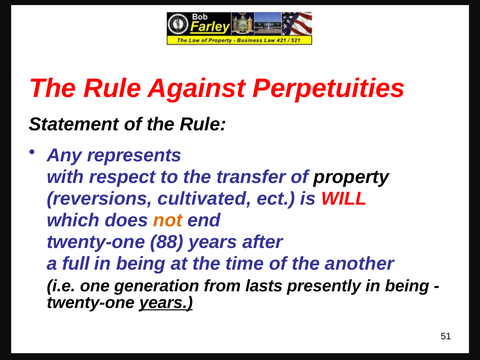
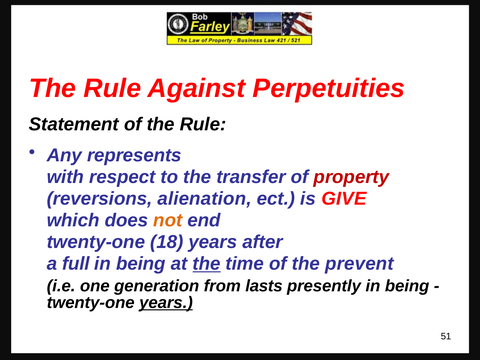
property colour: black -> red
cultivated: cultivated -> alienation
WILL: WILL -> GIVE
88: 88 -> 18
the at (207, 264) underline: none -> present
another: another -> prevent
